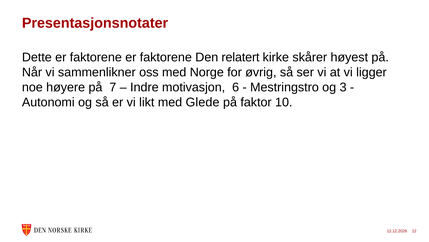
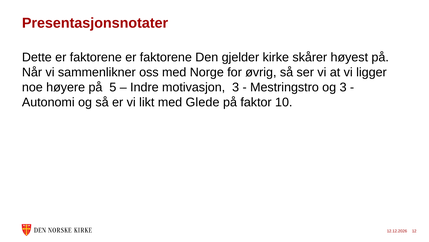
relatert: relatert -> gjelder
7: 7 -> 5
motivasjon 6: 6 -> 3
